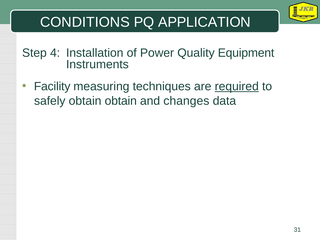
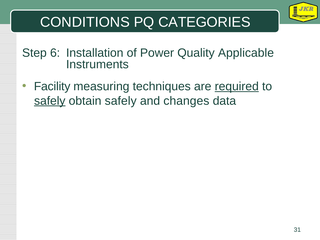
APPLICATION: APPLICATION -> CATEGORIES
4: 4 -> 6
Equipment: Equipment -> Applicable
safely at (50, 101) underline: none -> present
obtain obtain: obtain -> safely
